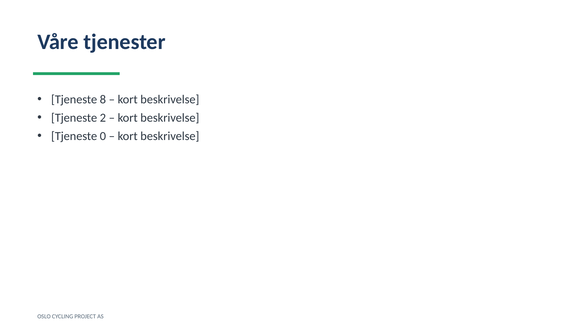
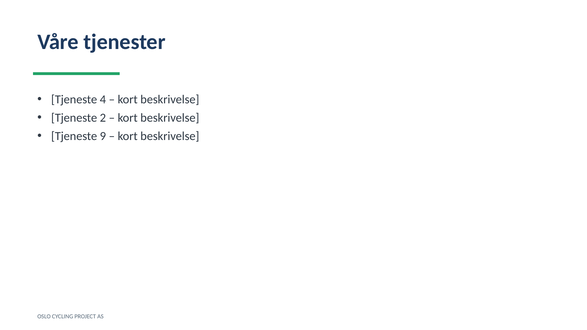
8: 8 -> 4
0: 0 -> 9
